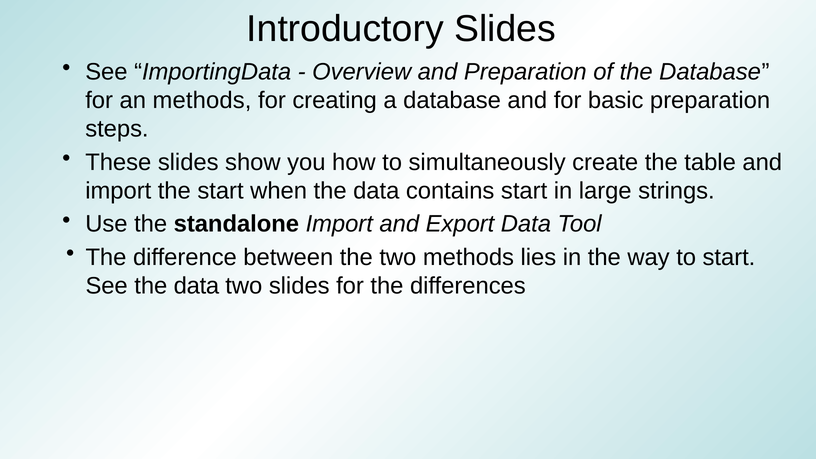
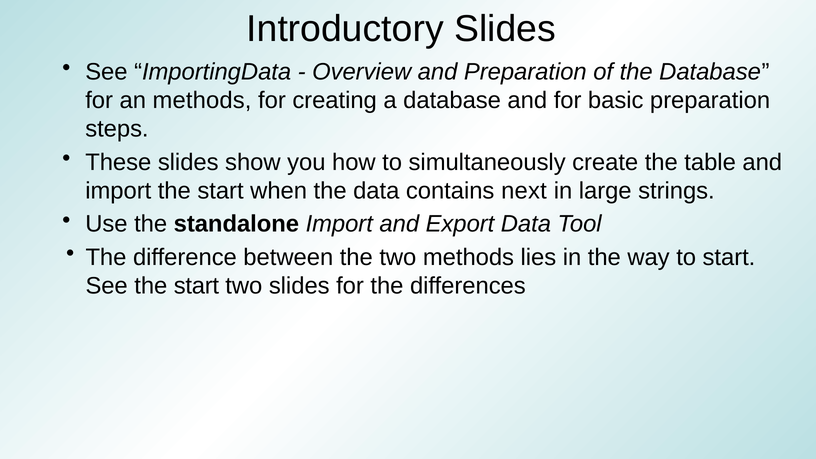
contains start: start -> next
See the data: data -> start
